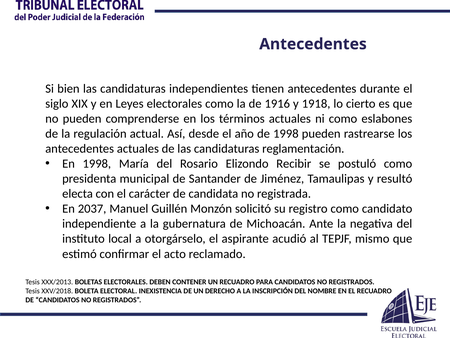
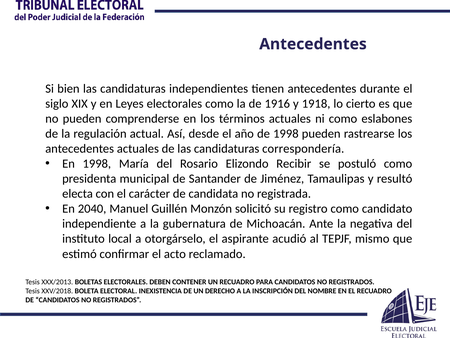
reglamentación: reglamentación -> correspondería
2037: 2037 -> 2040
